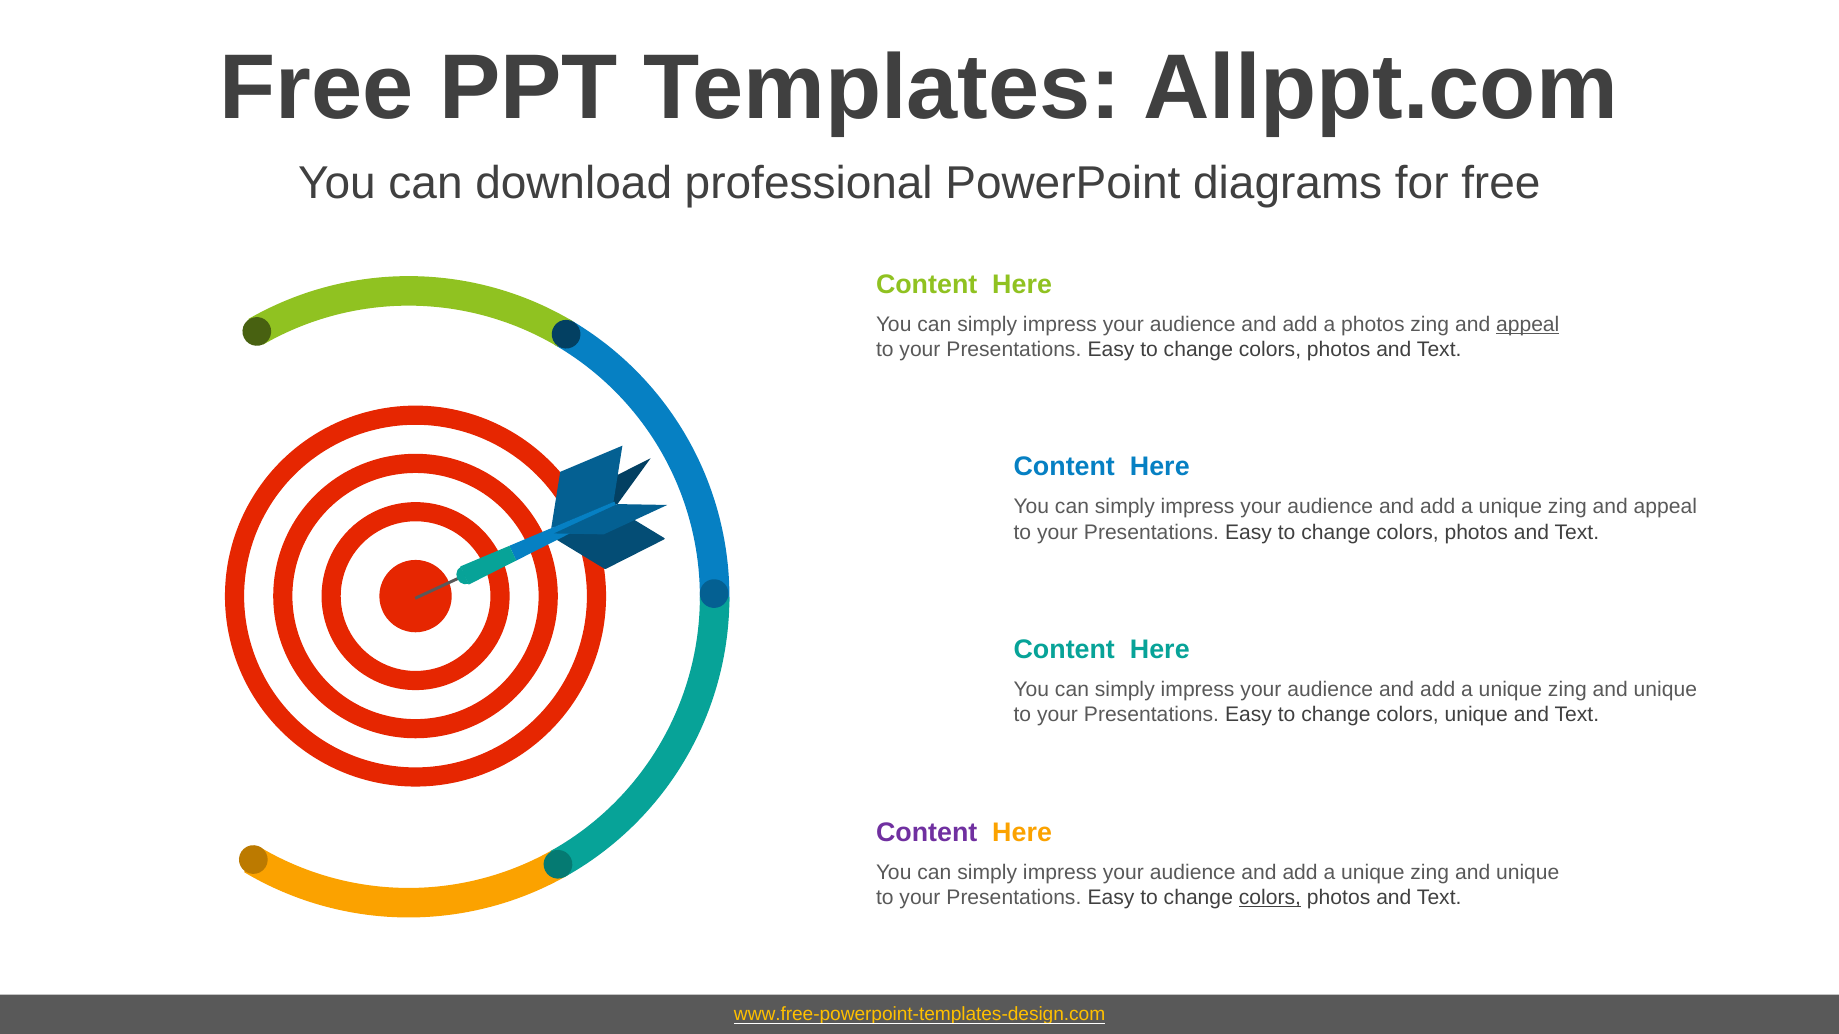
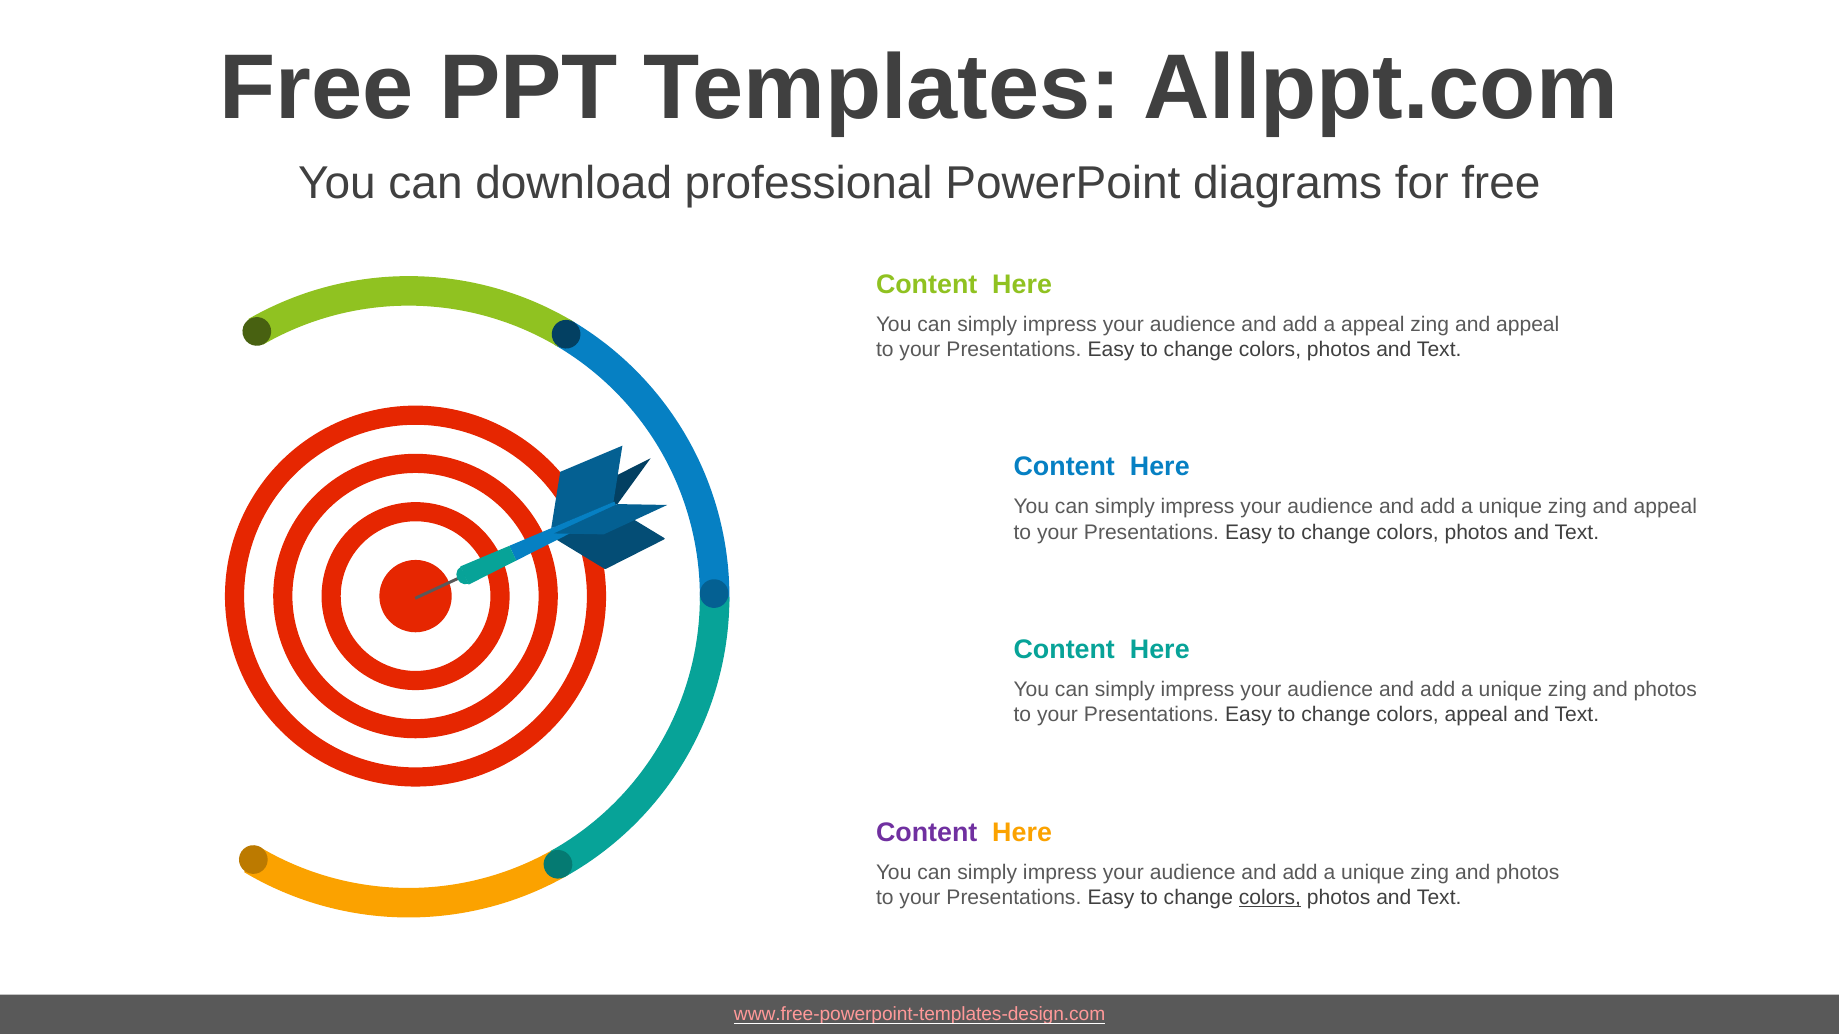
a photos: photos -> appeal
appeal at (1528, 324) underline: present -> none
unique at (1665, 690): unique -> photos
colors unique: unique -> appeal
unique at (1528, 873): unique -> photos
www.free-powerpoint-templates-design.com colour: yellow -> pink
